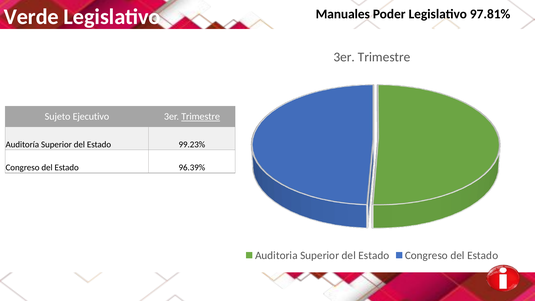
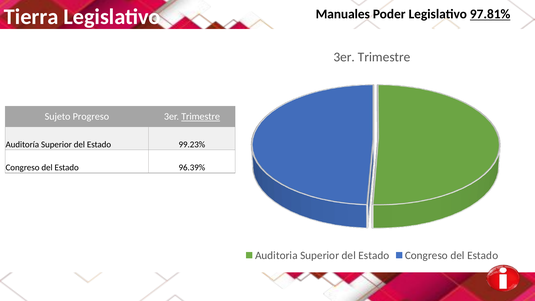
Verde: Verde -> Tierra
97.81% underline: none -> present
Ejecutivo: Ejecutivo -> Progreso
